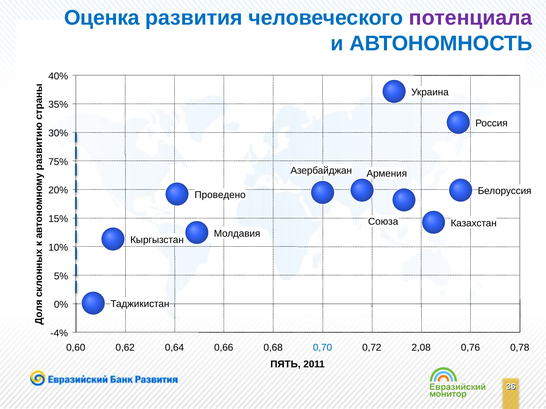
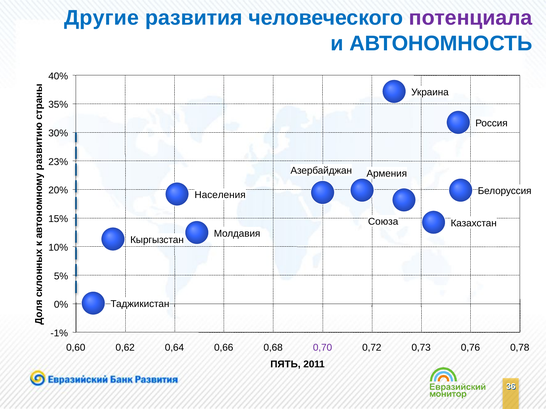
Оценка: Оценка -> Другие
75%: 75% -> 23%
Проведено: Проведено -> Населения
-4%: -4% -> -1%
0,70 colour: blue -> purple
2,08: 2,08 -> 0,73
